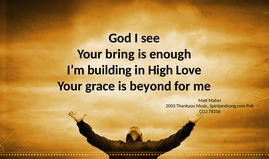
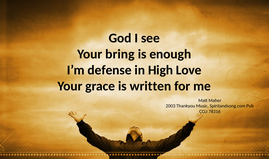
building: building -> defense
beyond: beyond -> written
